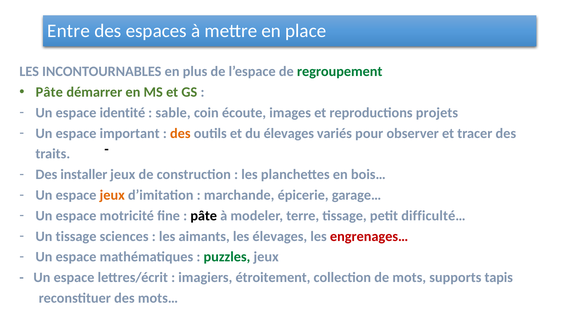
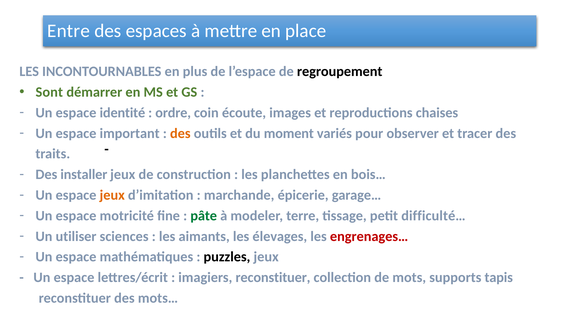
regroupement colour: green -> black
Pâte at (49, 92): Pâte -> Sont
sable: sable -> ordre
projets: projets -> chaises
du élevages: élevages -> moment
pâte at (204, 216) colour: black -> green
Un tissage: tissage -> utiliser
puzzles colour: green -> black
imagiers étroitement: étroitement -> reconstituer
